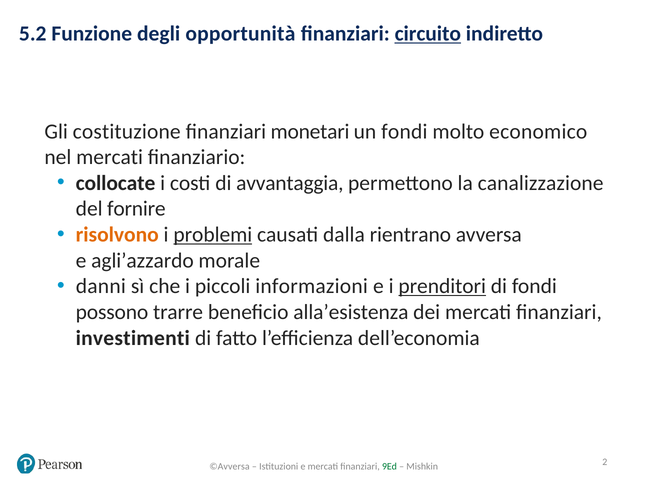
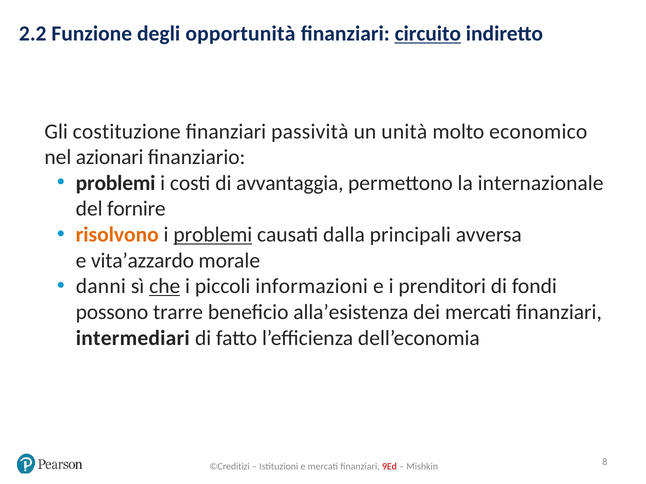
5.2: 5.2 -> 2.2
monetari: monetari -> passività
un fondi: fondi -> unità
nel mercati: mercati -> azionari
collocate at (116, 183): collocate -> problemi
canalizzazione: canalizzazione -> internazionale
rientrano: rientrano -> principali
agli’azzardo: agli’azzardo -> vita’azzardo
che underline: none -> present
prenditori underline: present -> none
investimenti: investimenti -> intermediari
©Avversa: ©Avversa -> ©Creditizi
9Ed colour: green -> red
2: 2 -> 8
